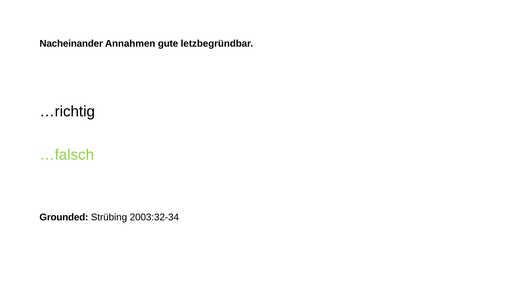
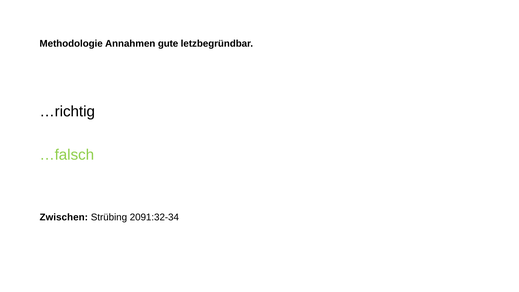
Nacheinander: Nacheinander -> Methodologie
Grounded: Grounded -> Zwischen
2003:32-34: 2003:32-34 -> 2091:32-34
